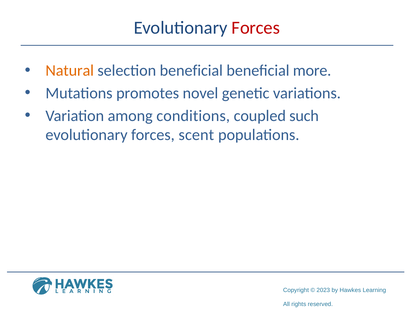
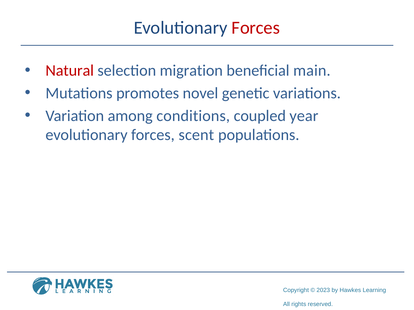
Natural colour: orange -> red
selection beneficial: beneficial -> migration
more: more -> main
such: such -> year
